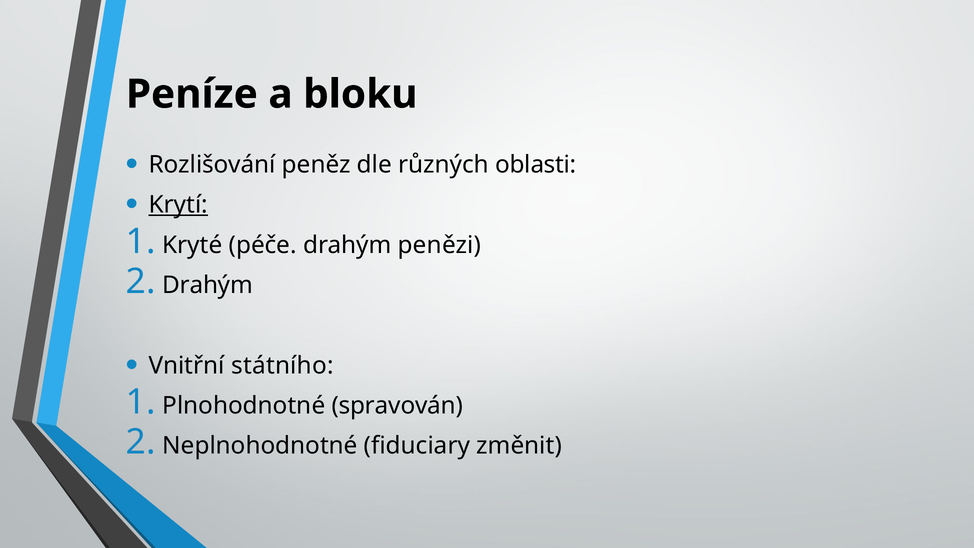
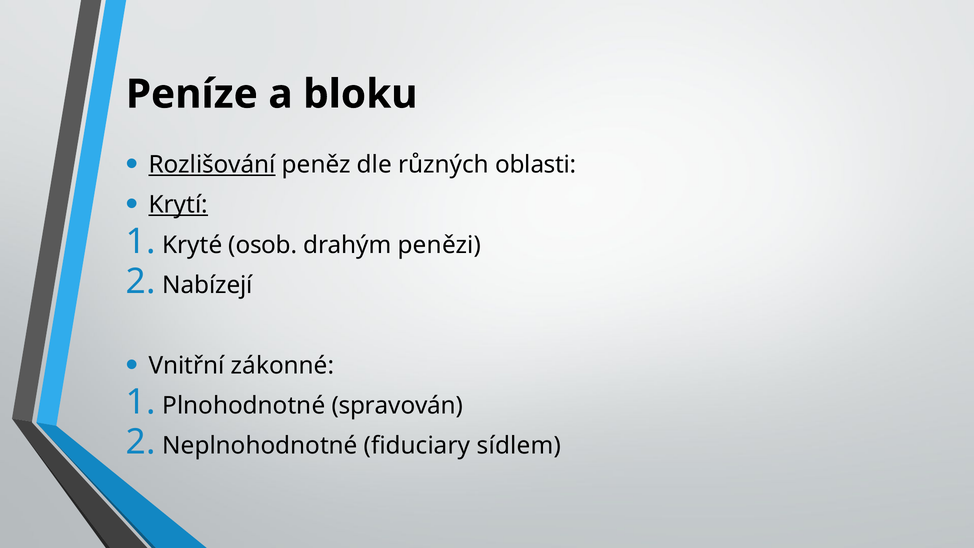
Rozlišování underline: none -> present
péče: péče -> osob
Drahým at (208, 285): Drahým -> Nabízejí
státního: státního -> zákonné
změnit: změnit -> sídlem
